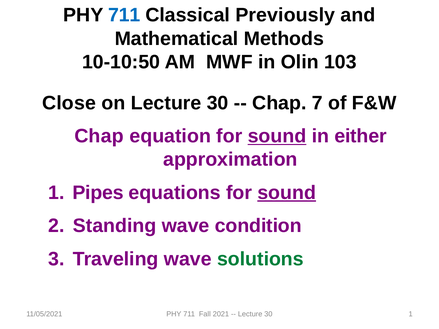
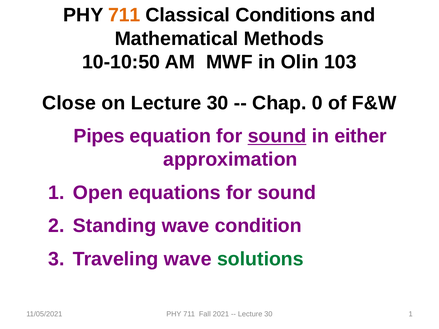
711 at (124, 15) colour: blue -> orange
Previously: Previously -> Conditions
7: 7 -> 0
Chap at (99, 136): Chap -> Pipes
Pipes: Pipes -> Open
sound at (287, 193) underline: present -> none
